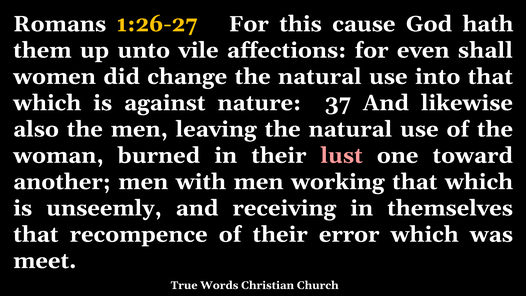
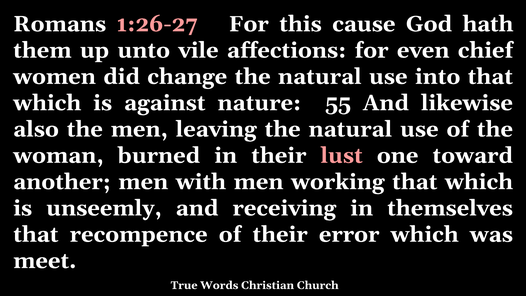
1:26-27 colour: yellow -> pink
shall: shall -> chief
37: 37 -> 55
